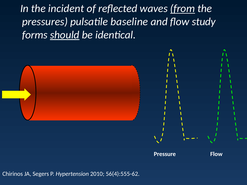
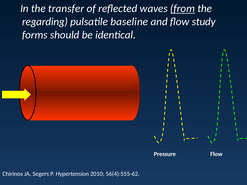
incident: incident -> transfer
pressures: pressures -> regarding
should underline: present -> none
